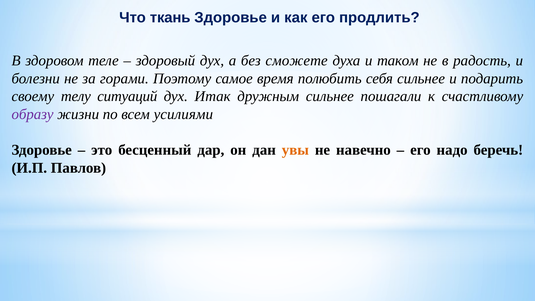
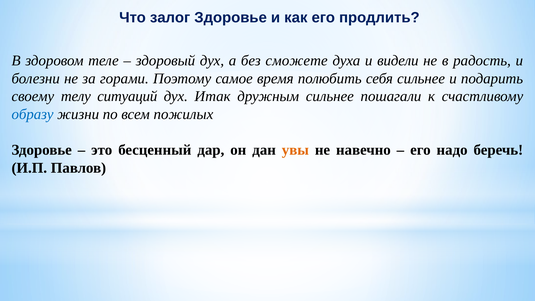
ткань: ткань -> залог
таком: таком -> видели
образу colour: purple -> blue
усилиями: усилиями -> пожилых
